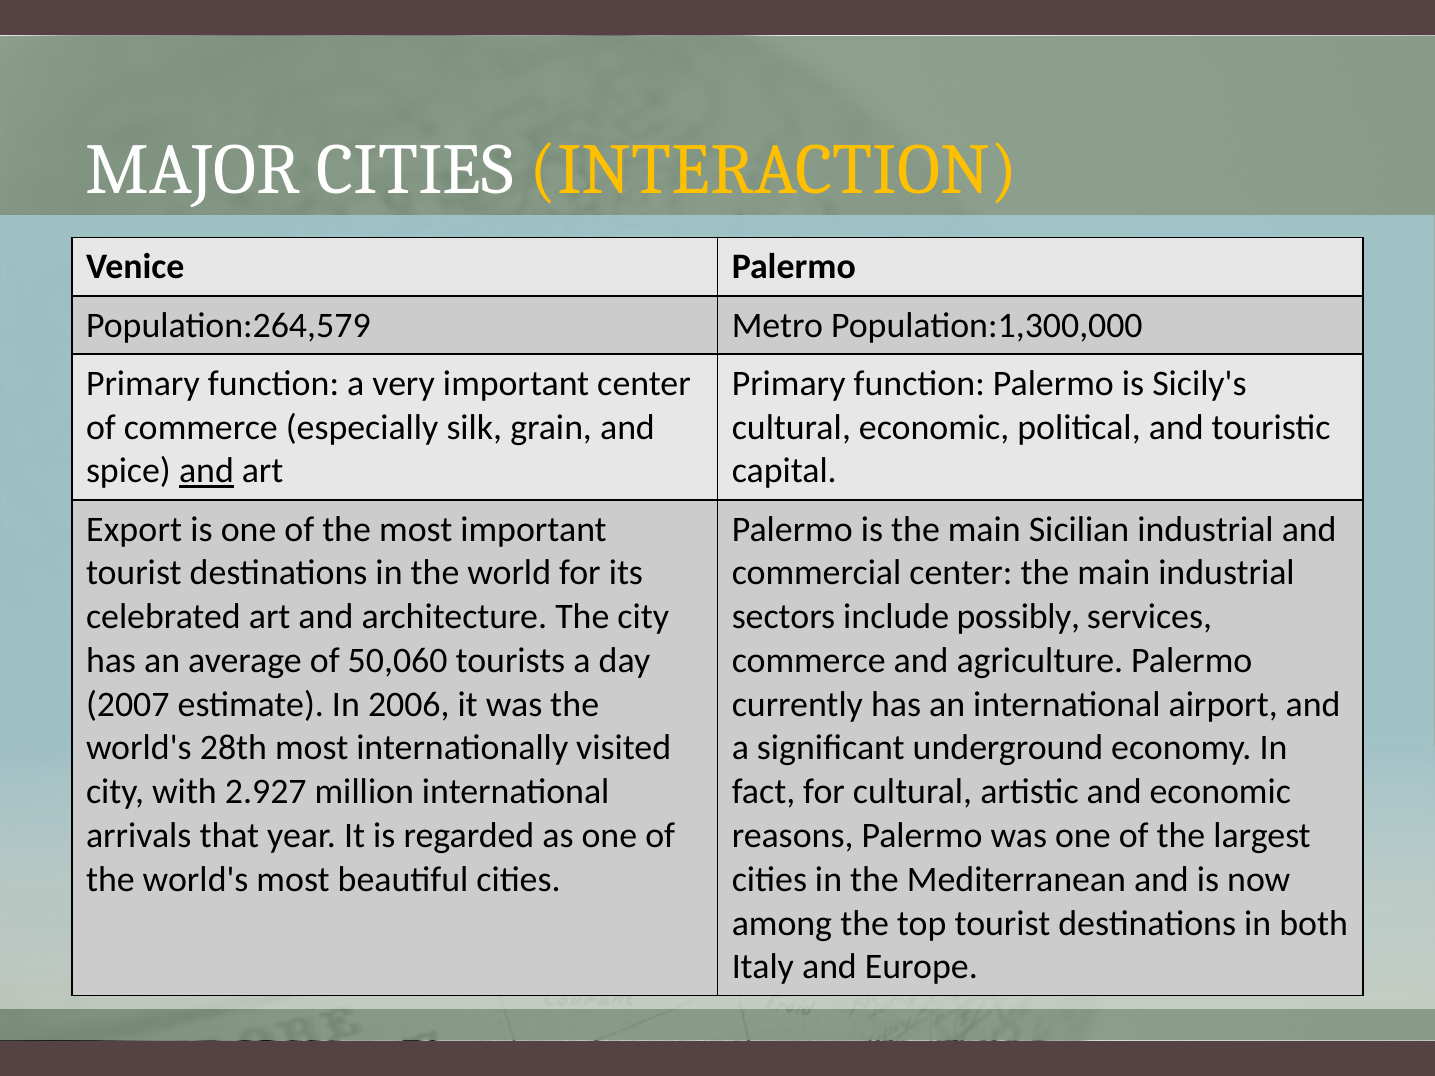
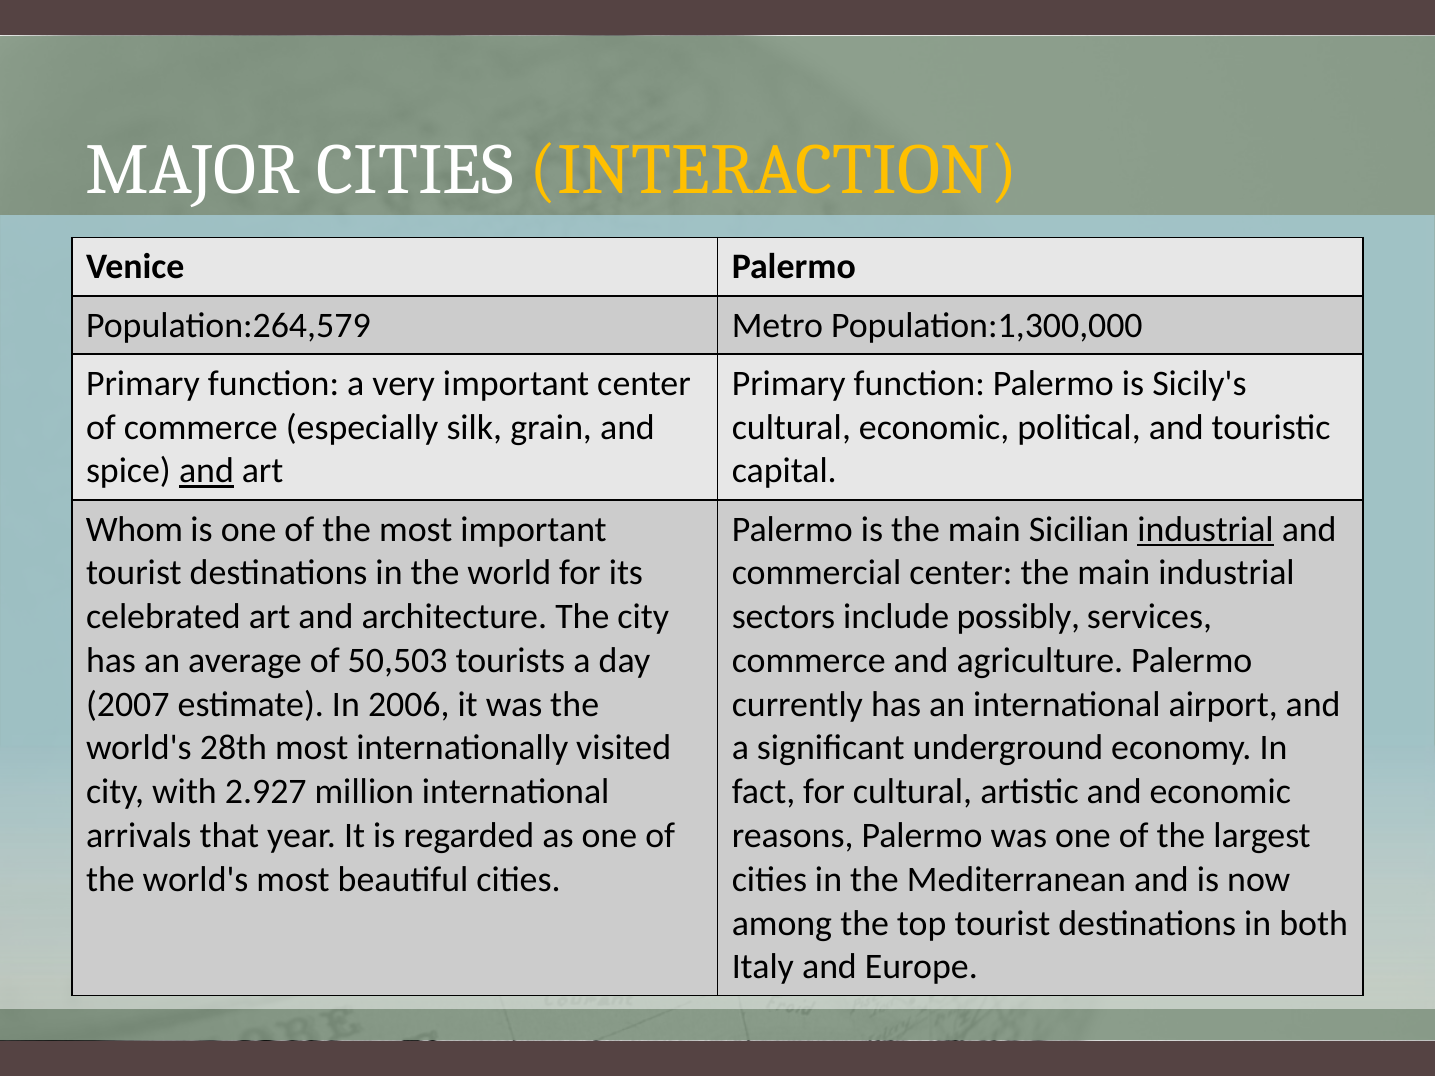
Export: Export -> Whom
industrial at (1206, 529) underline: none -> present
50,060: 50,060 -> 50,503
